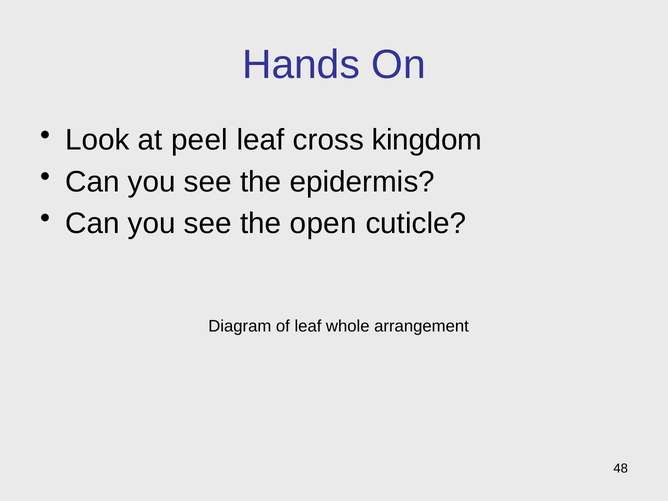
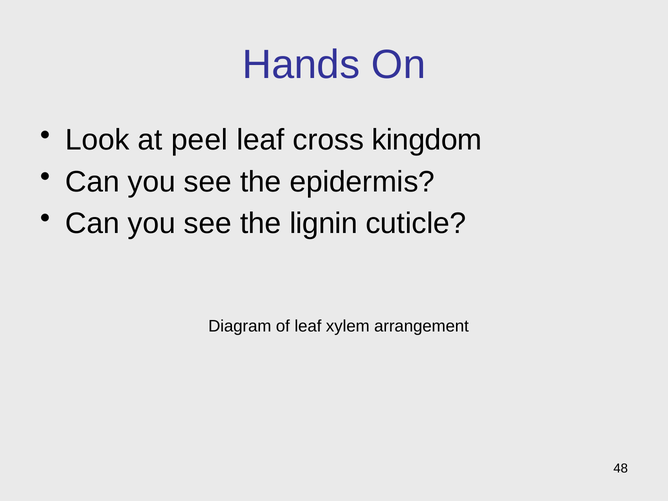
open: open -> lignin
whole: whole -> xylem
